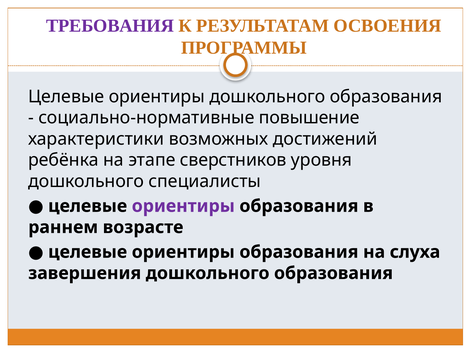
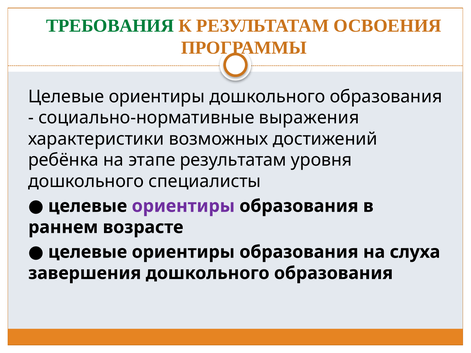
ТРЕБОВАНИЯ colour: purple -> green
повышение: повышение -> выражения
этапе сверстников: сверстников -> результатам
